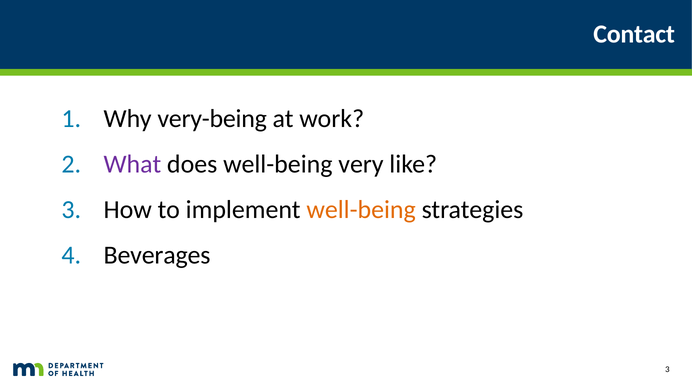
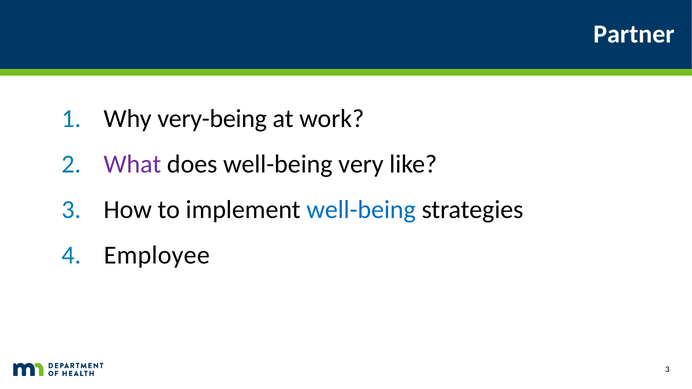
Contact: Contact -> Partner
well-being at (361, 210) colour: orange -> blue
Beverages: Beverages -> Employee
